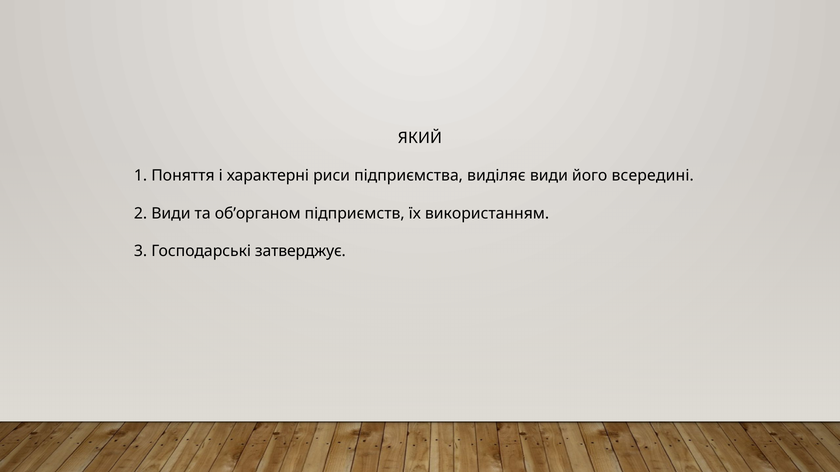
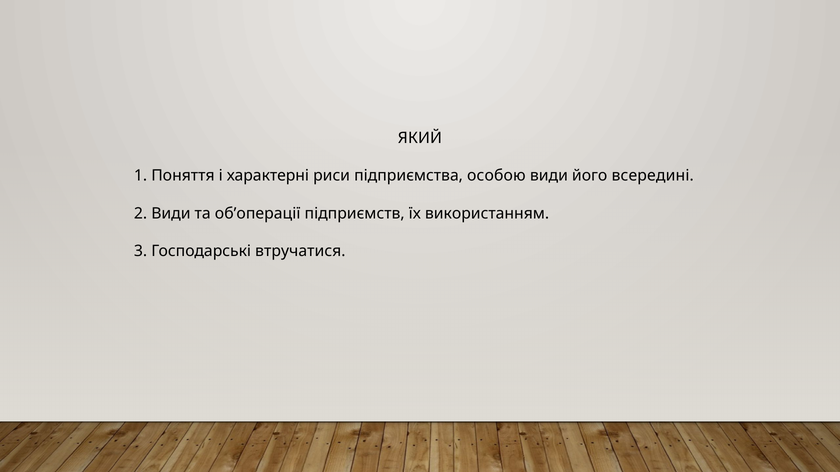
виділяє: виділяє -> особою
об’органом: об’органом -> об’операції
затверджує: затверджує -> втручатися
